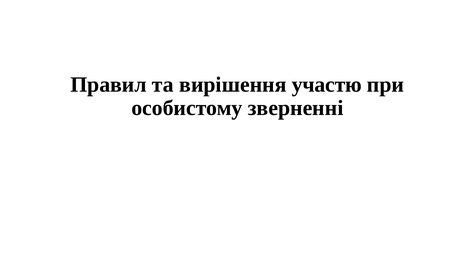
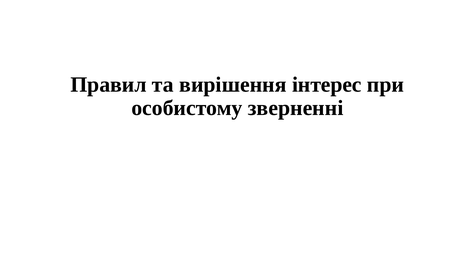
участю: участю -> інтерес
